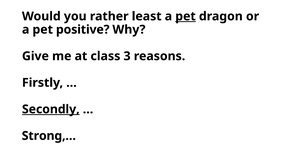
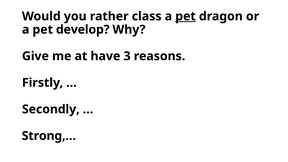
least: least -> class
positive: positive -> develop
class: class -> have
Secondly underline: present -> none
